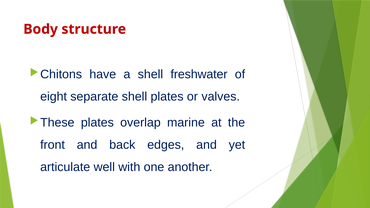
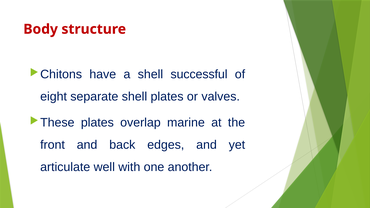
freshwater: freshwater -> successful
